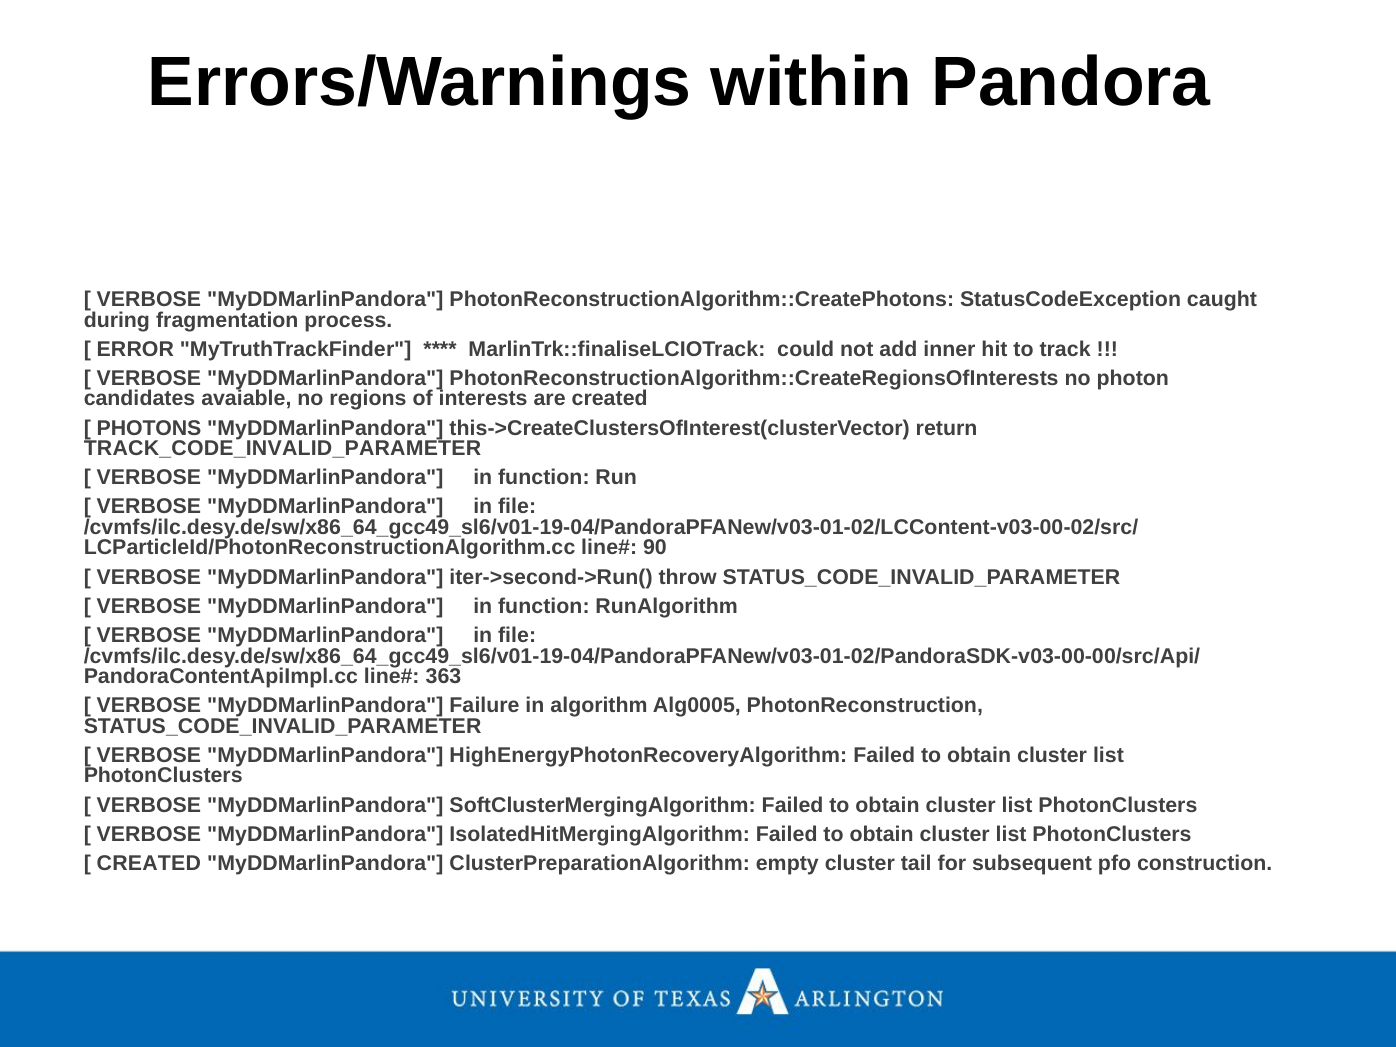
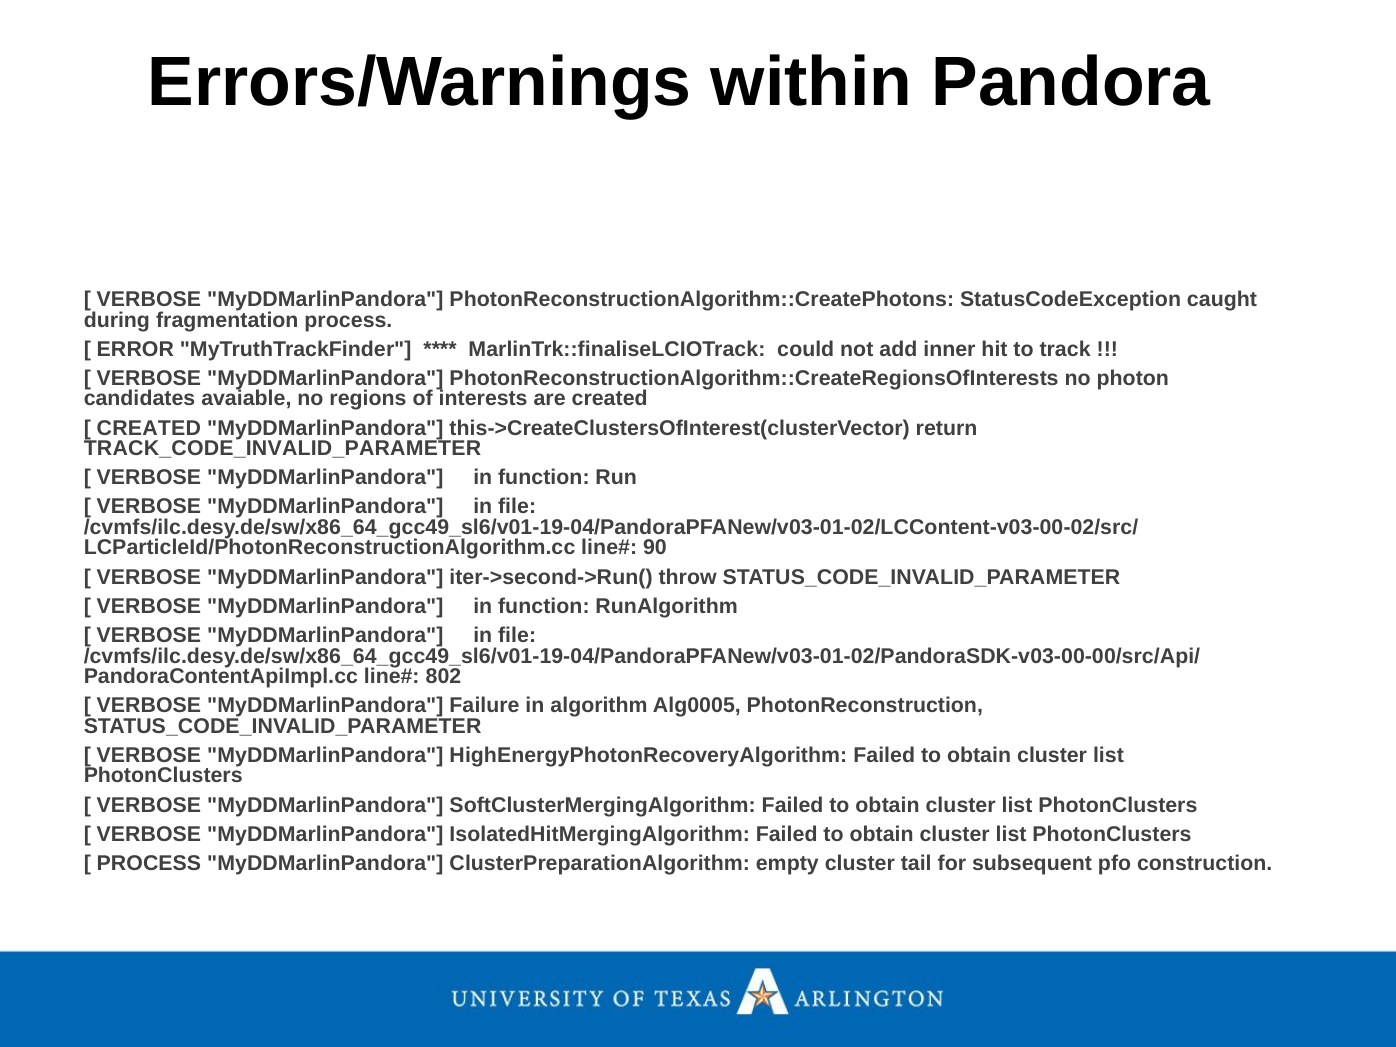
PHOTONS at (149, 428): PHOTONS -> CREATED
363: 363 -> 802
CREATED at (149, 863): CREATED -> PROCESS
